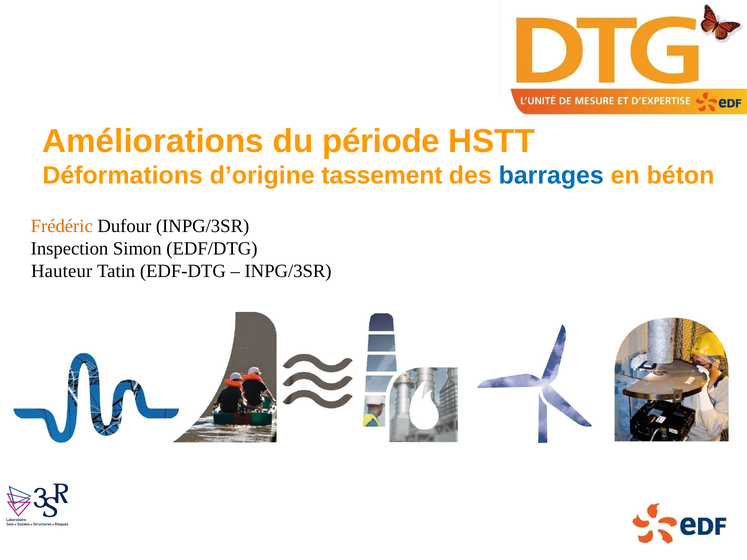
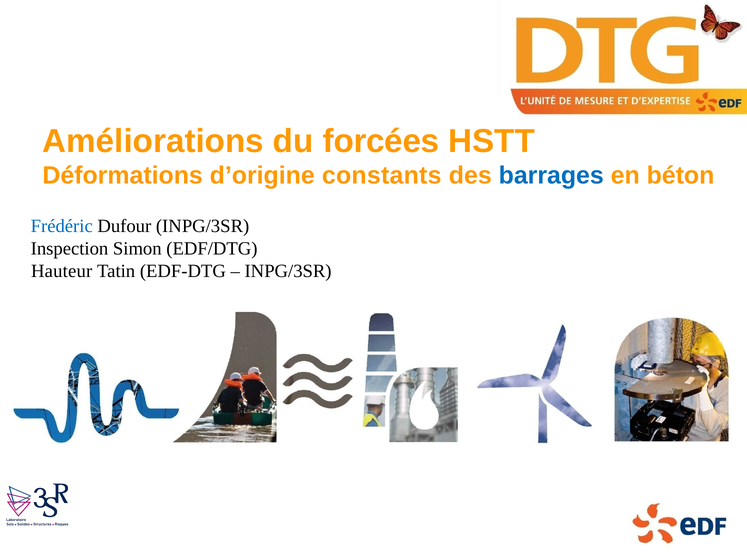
période: période -> forcées
tassement: tassement -> constants
Frédéric colour: orange -> blue
